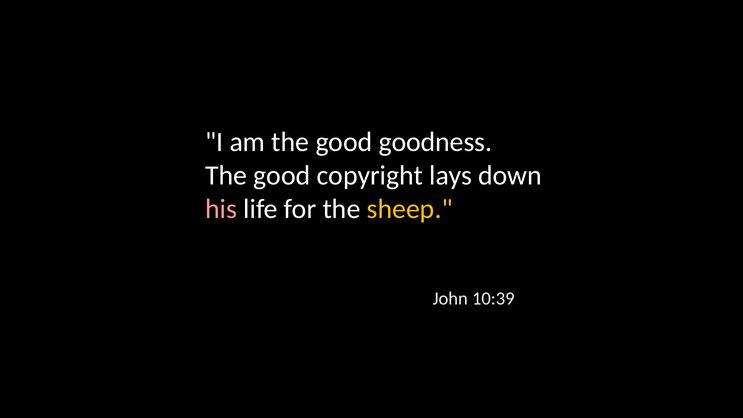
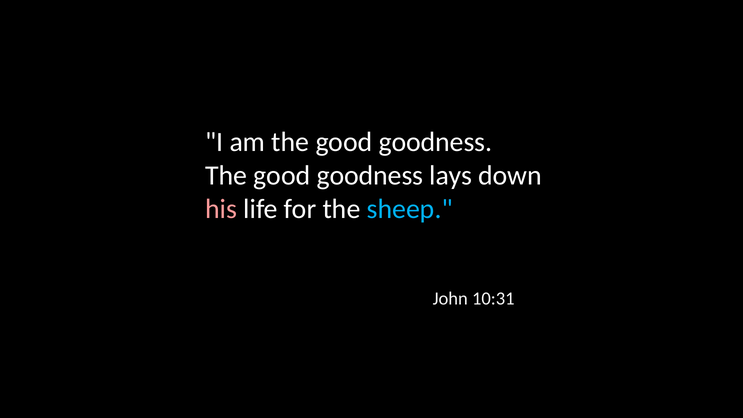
copyright at (370, 176): copyright -> goodness
sheep colour: yellow -> light blue
10:39: 10:39 -> 10:31
